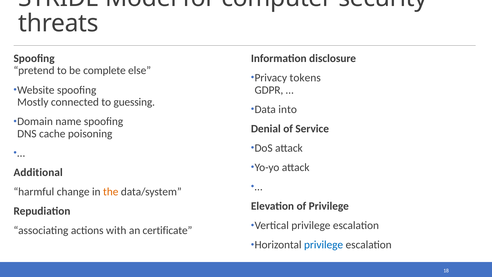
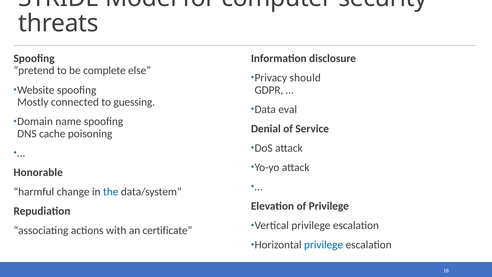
tokens: tokens -> should
into: into -> eval
Additional: Additional -> Honorable
the colour: orange -> blue
